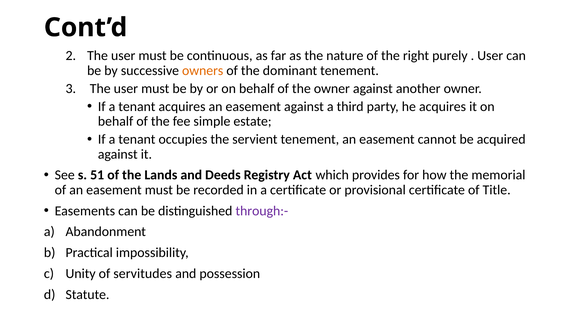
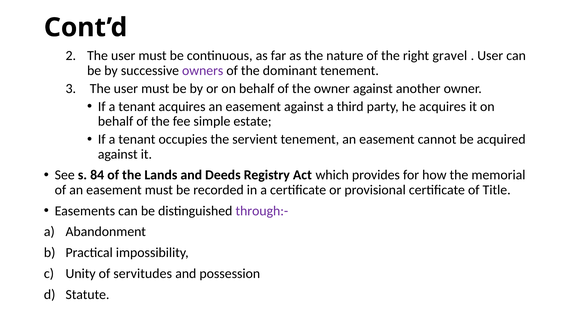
purely: purely -> gravel
owners colour: orange -> purple
51: 51 -> 84
